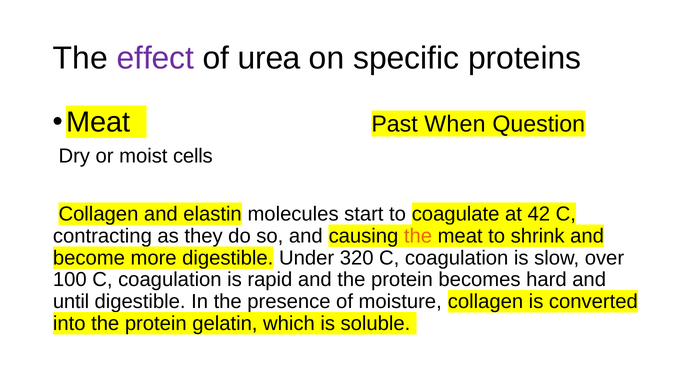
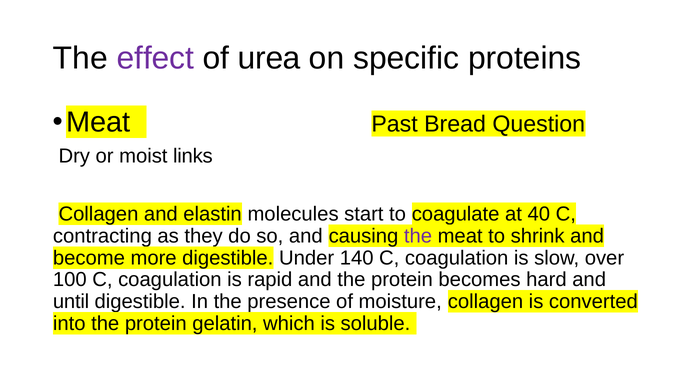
When: When -> Bread
cells: cells -> links
42: 42 -> 40
the at (418, 236) colour: orange -> purple
320: 320 -> 140
